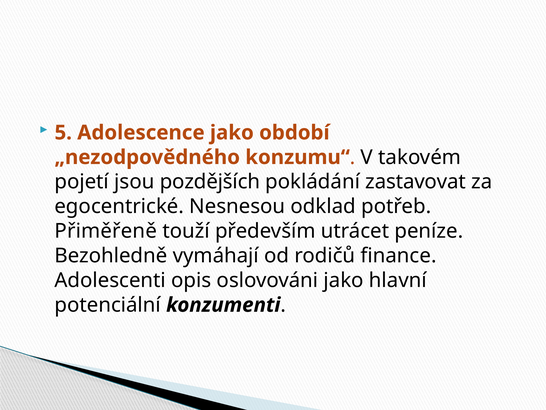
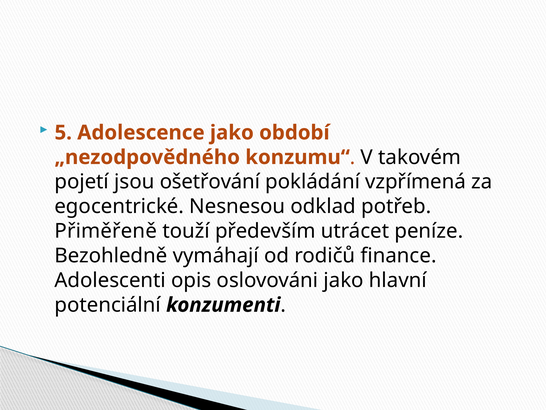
pozdějších: pozdějších -> ošetřování
zastavovat: zastavovat -> vzpřímená
